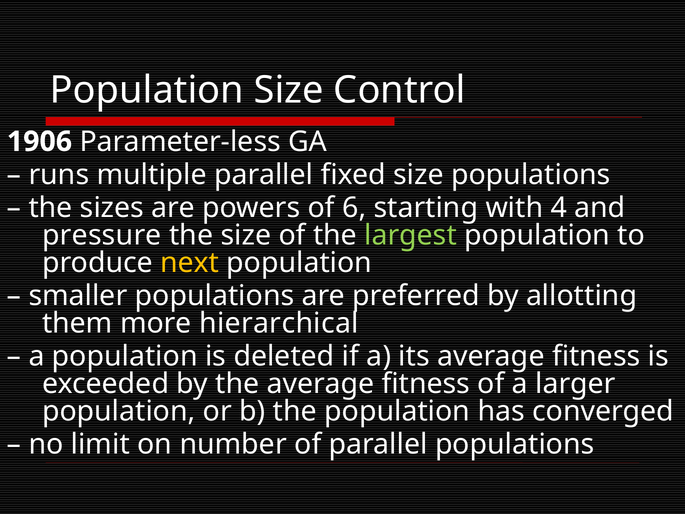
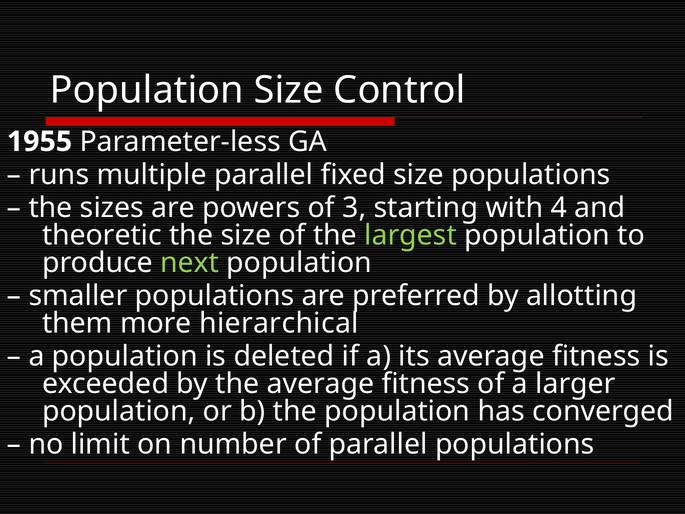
1906: 1906 -> 1955
6: 6 -> 3
pressure: pressure -> theoretic
next colour: yellow -> light green
